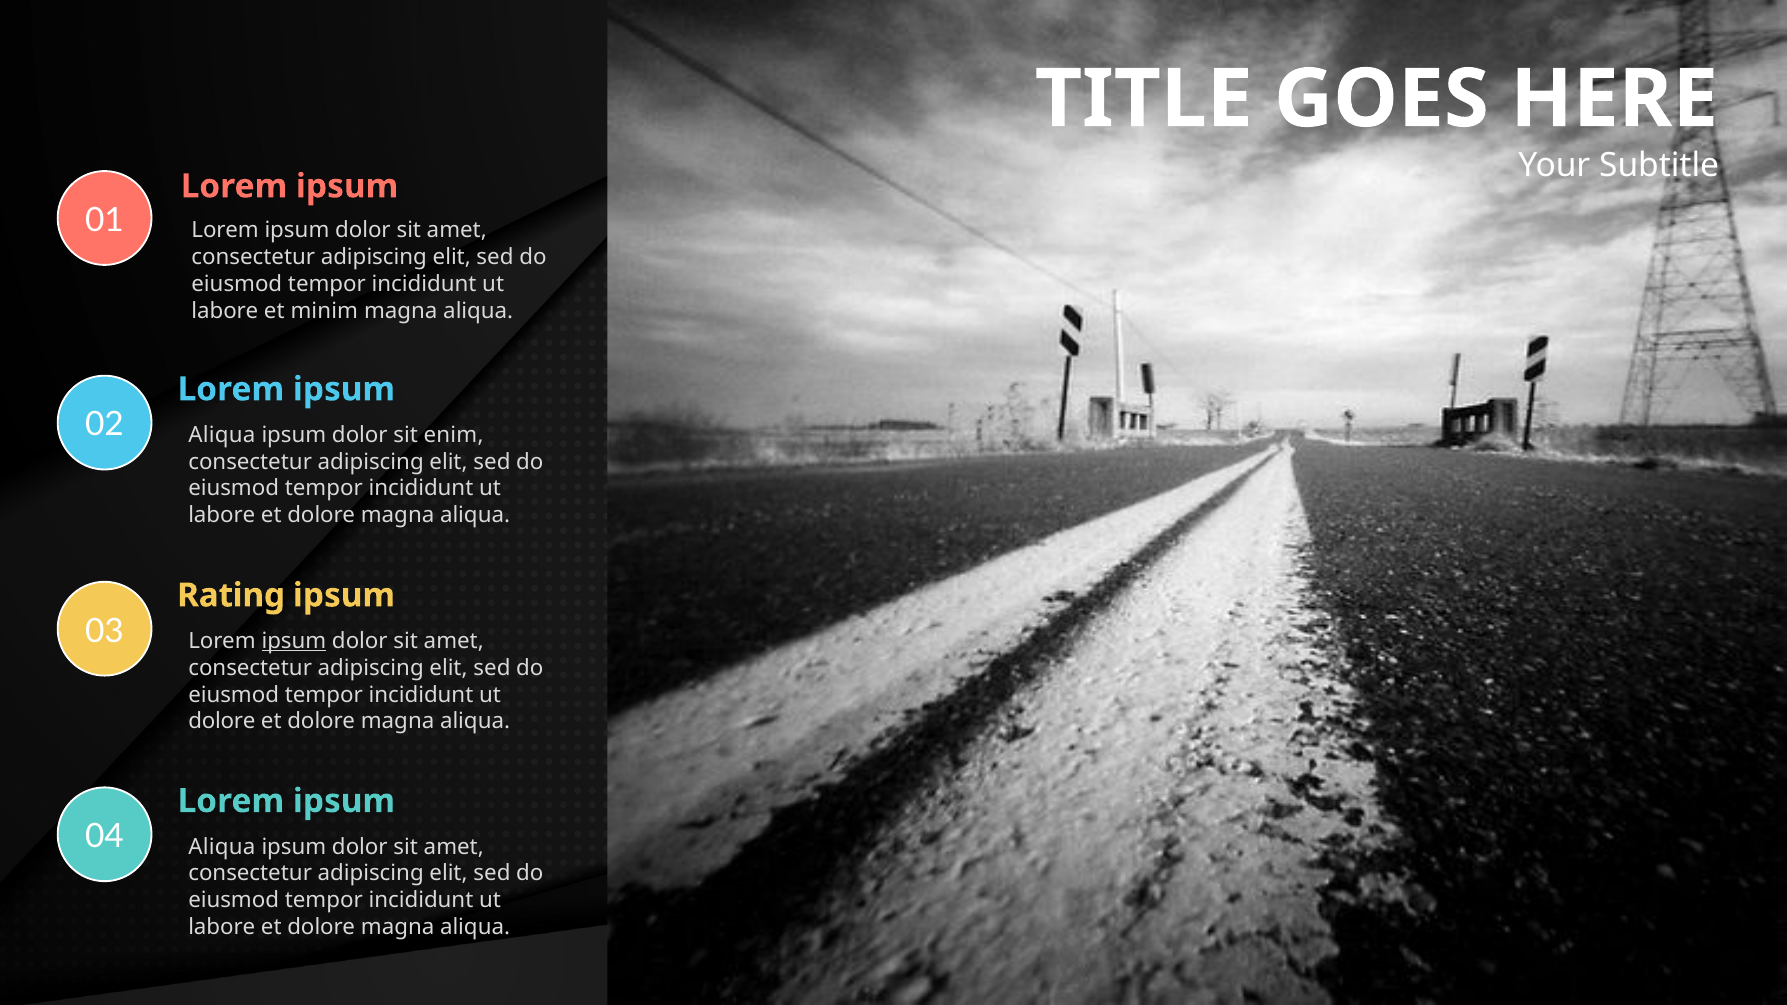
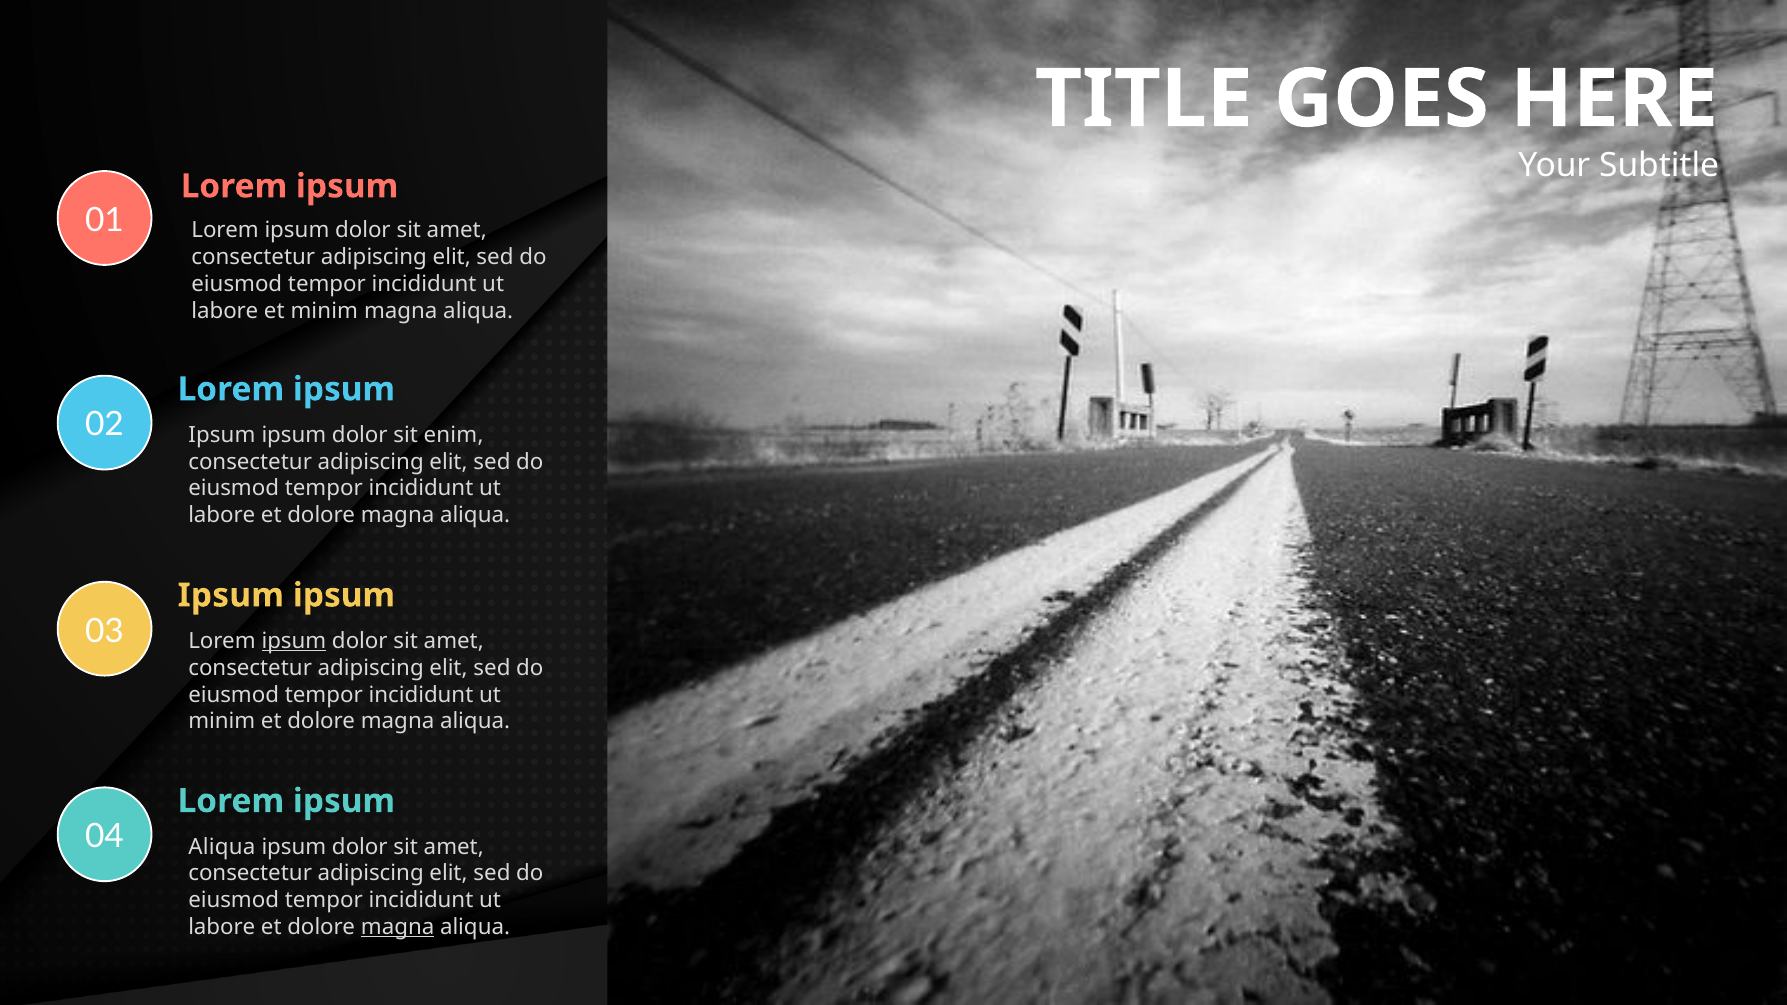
Aliqua at (222, 435): Aliqua -> Ipsum
Rating at (231, 596): Rating -> Ipsum
dolore at (222, 722): dolore -> minim
magna at (398, 927) underline: none -> present
